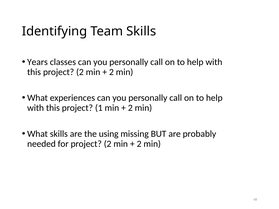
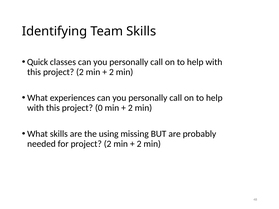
Years: Years -> Quick
1: 1 -> 0
